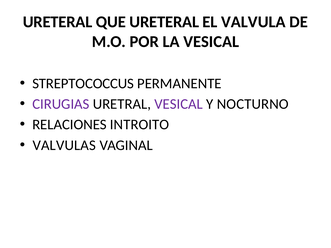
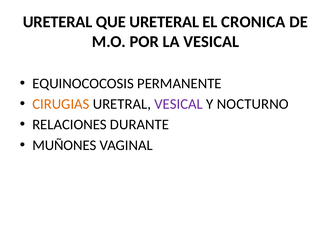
VALVULA: VALVULA -> CRONICA
STREPTOCOCCUS: STREPTOCOCCUS -> EQUINOCOCOSIS
CIRUGIAS colour: purple -> orange
INTROITO: INTROITO -> DURANTE
VALVULAS: VALVULAS -> MUÑONES
